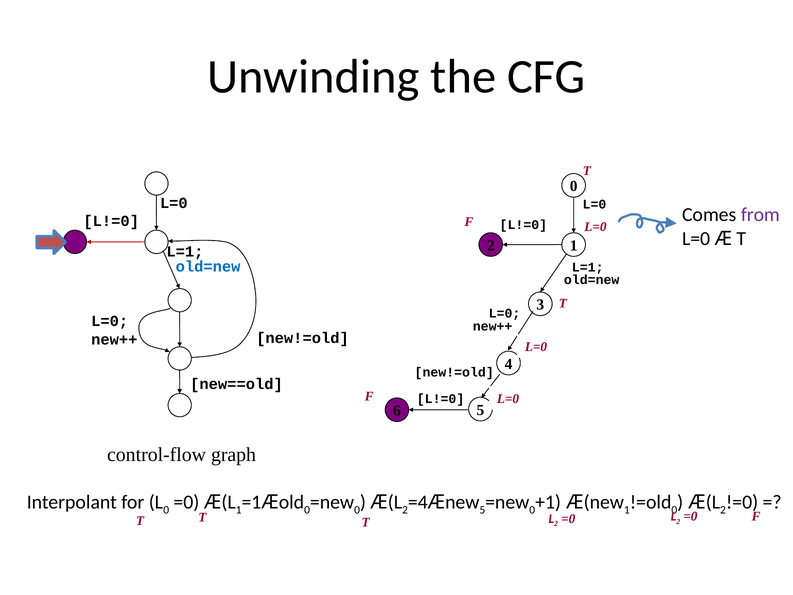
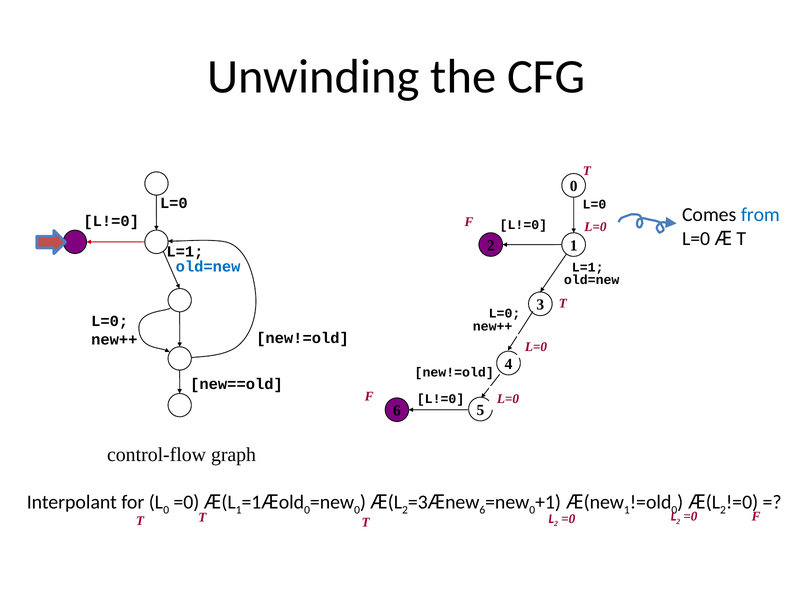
from colour: purple -> blue
=4: =4 -> =3
5 at (482, 510): 5 -> 6
